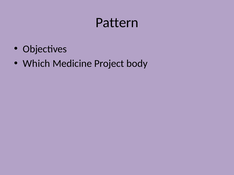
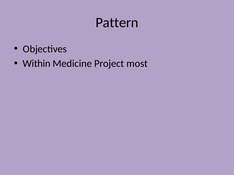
Which: Which -> Within
body: body -> most
